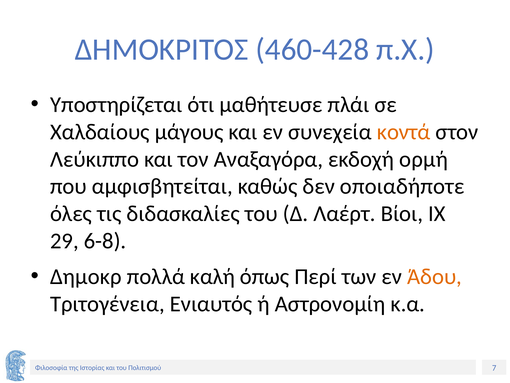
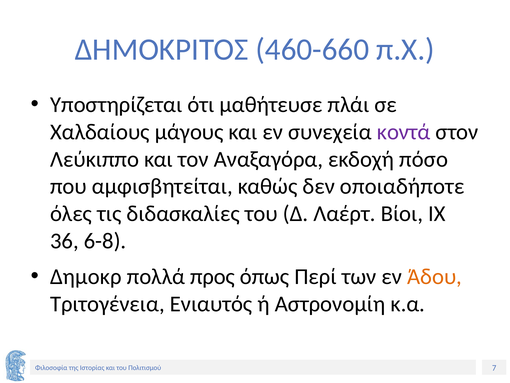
460-428: 460-428 -> 460-660
κοντά colour: orange -> purple
ορμή: ορμή -> πόσο
29: 29 -> 36
καλή: καλή -> προς
